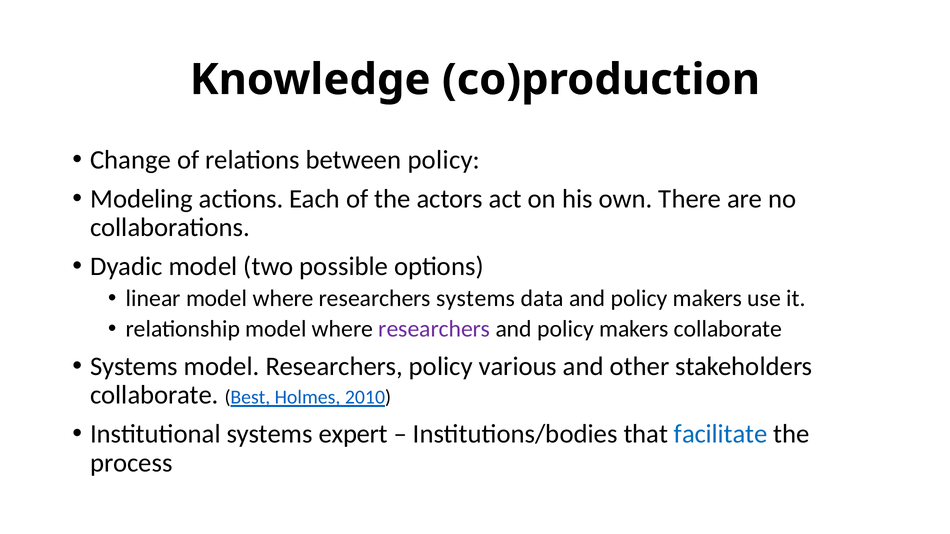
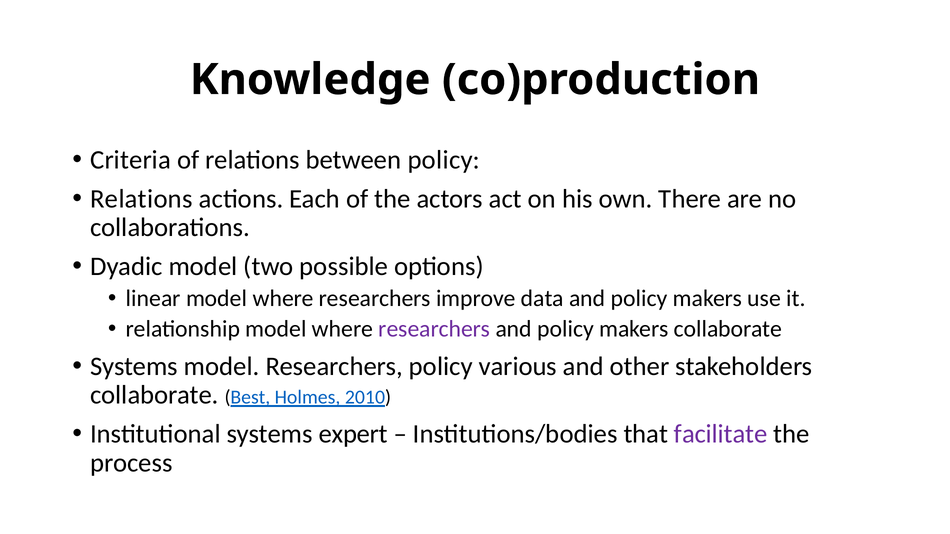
Change: Change -> Criteria
Modeling at (142, 199): Modeling -> Relations
researchers systems: systems -> improve
facilitate colour: blue -> purple
